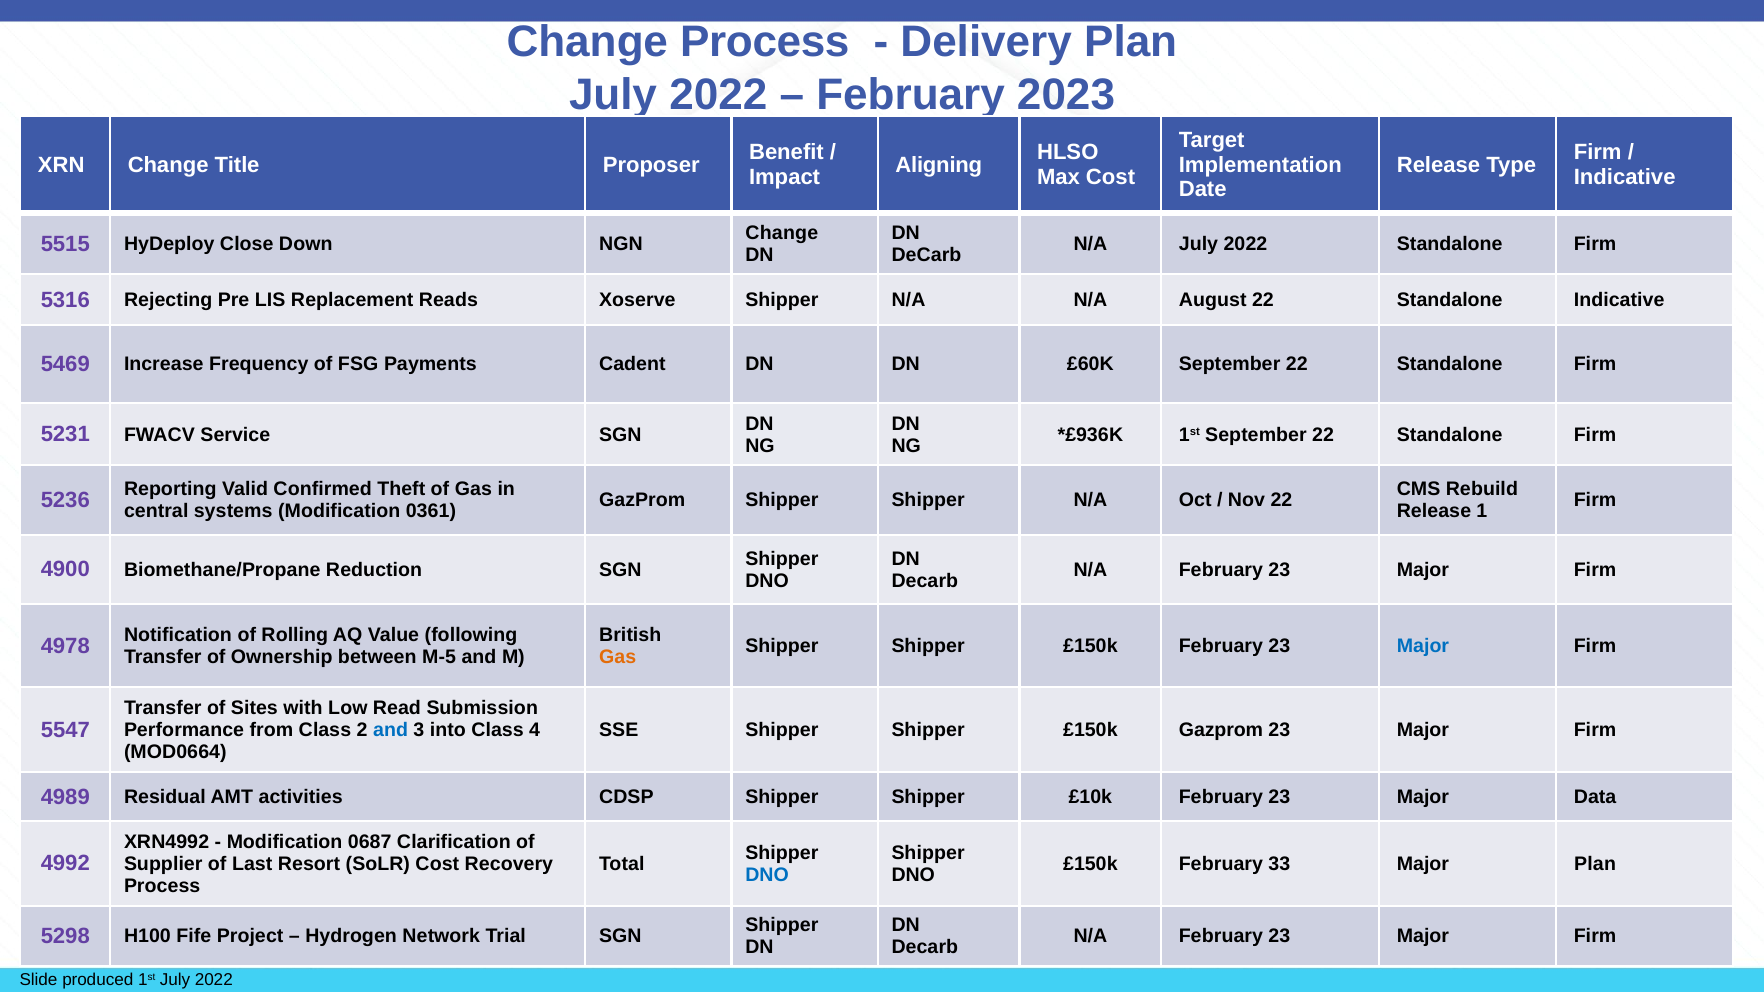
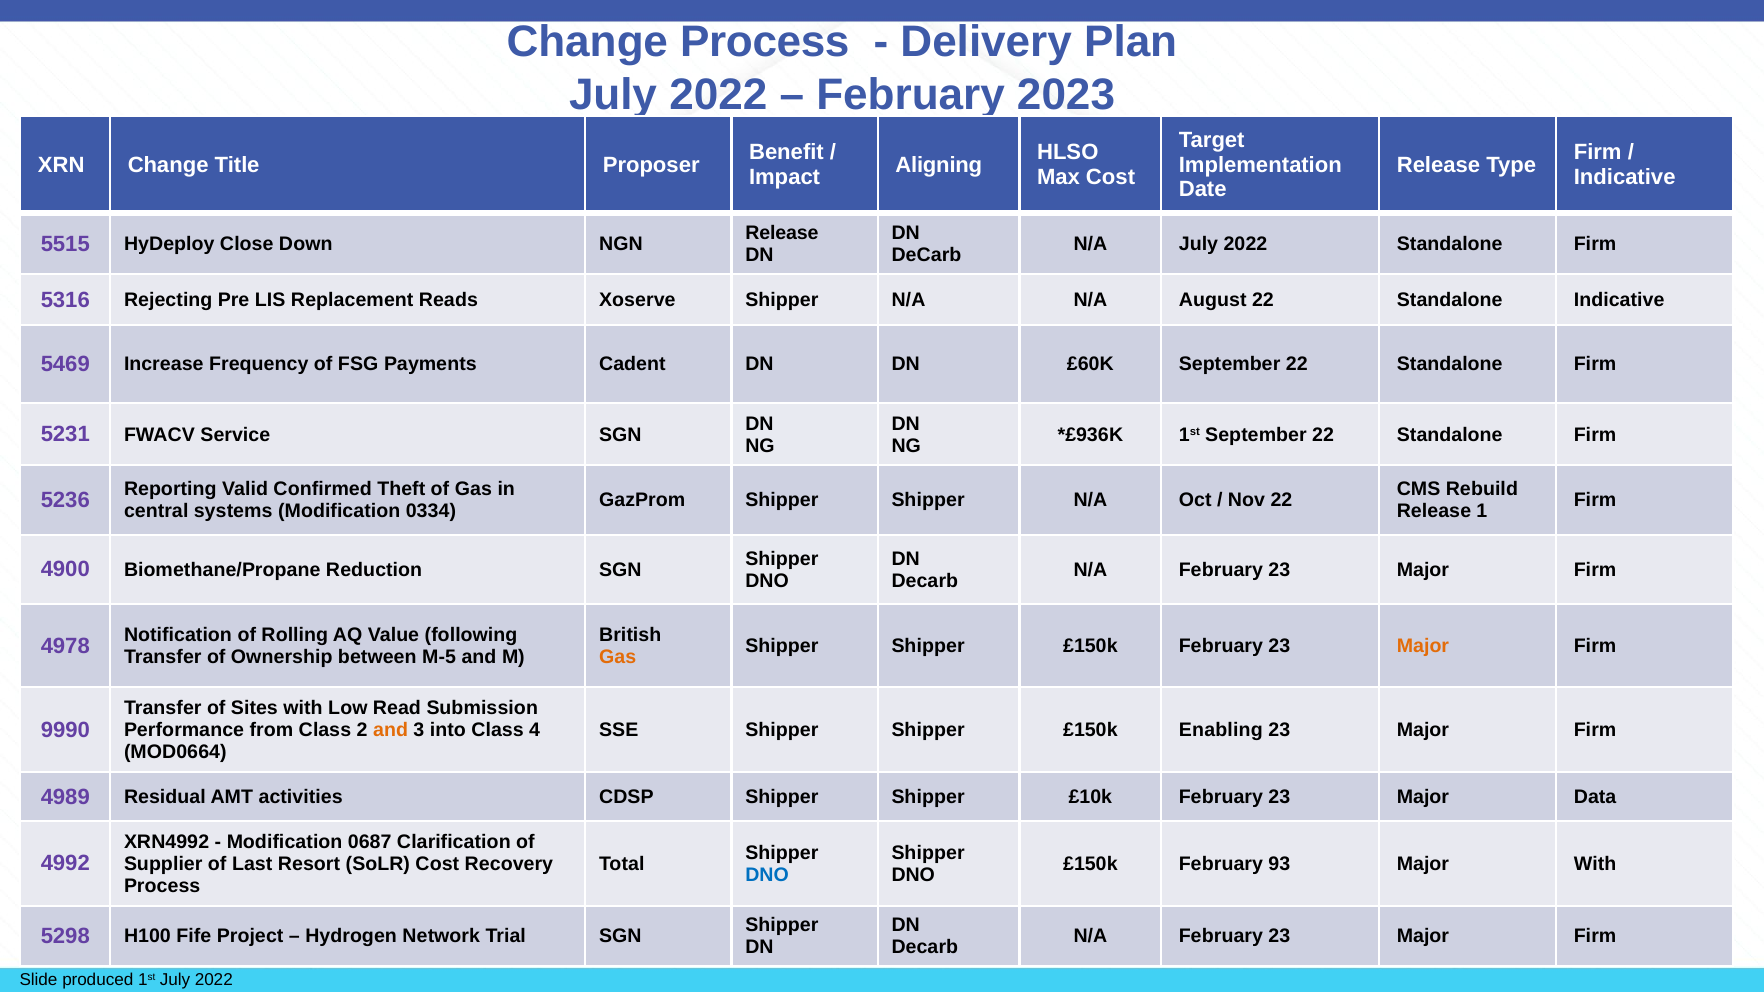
Change at (782, 233): Change -> Release
0361: 0361 -> 0334
Major at (1423, 646) colour: blue -> orange
5547: 5547 -> 9990
and at (391, 730) colour: blue -> orange
£150k Gazprom: Gazprom -> Enabling
33: 33 -> 93
Major Plan: Plan -> With
